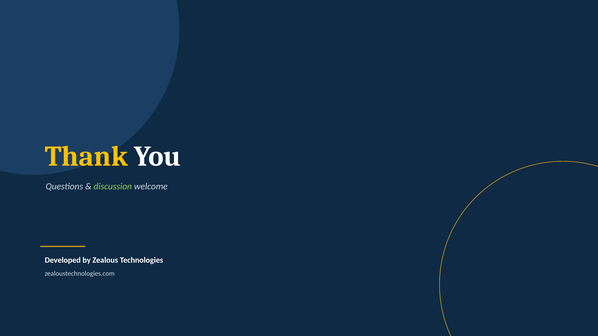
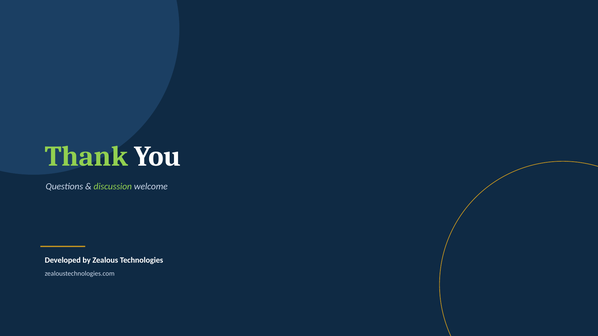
Thank colour: yellow -> light green
